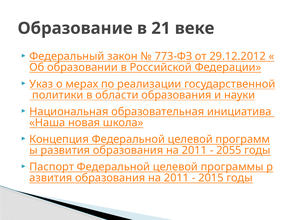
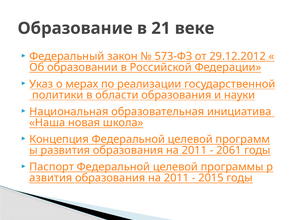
773-ФЗ: 773-ФЗ -> 573-ФЗ
2055: 2055 -> 2061
